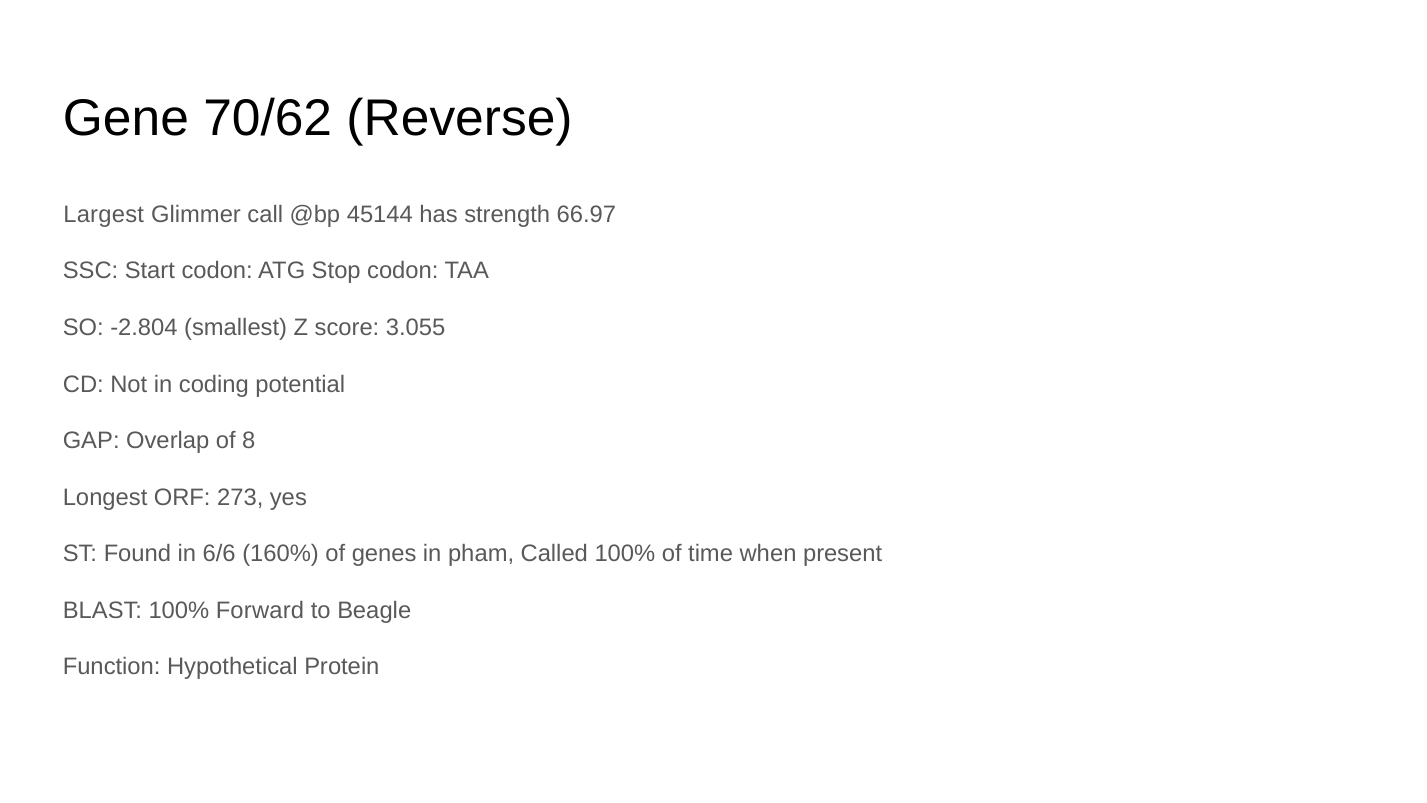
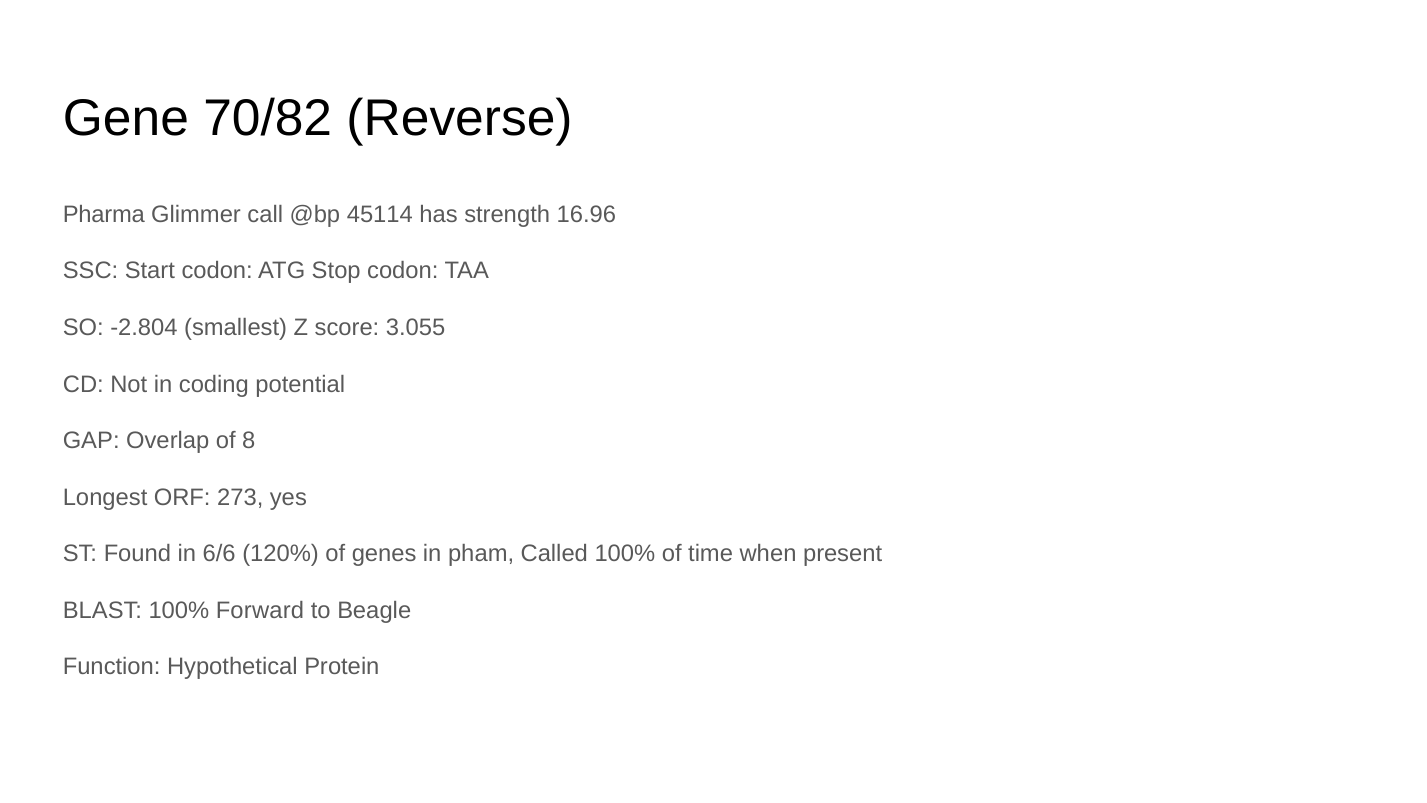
70/62: 70/62 -> 70/82
Largest: Largest -> Pharma
45144: 45144 -> 45114
66.97: 66.97 -> 16.96
160%: 160% -> 120%
